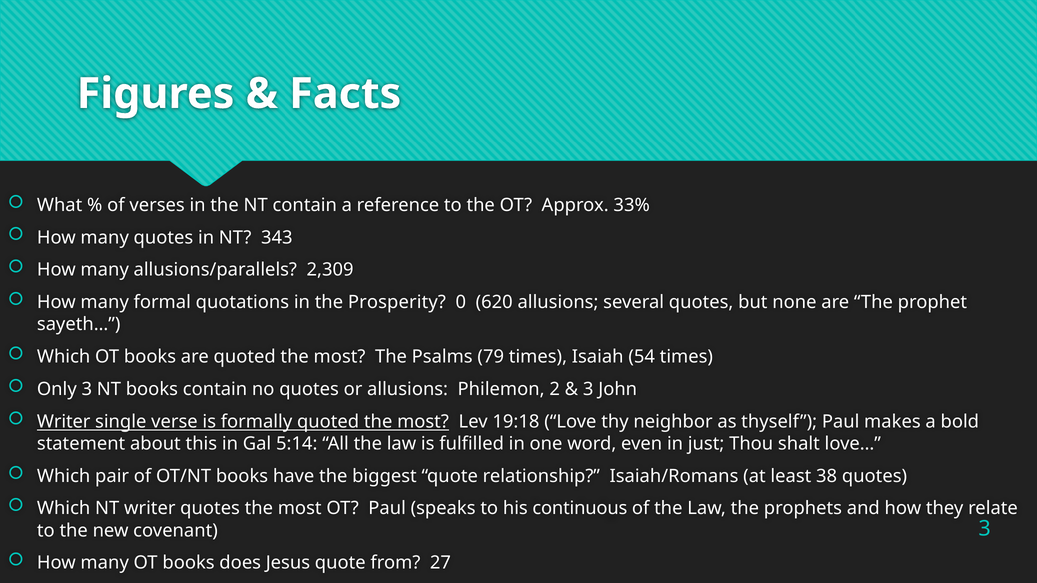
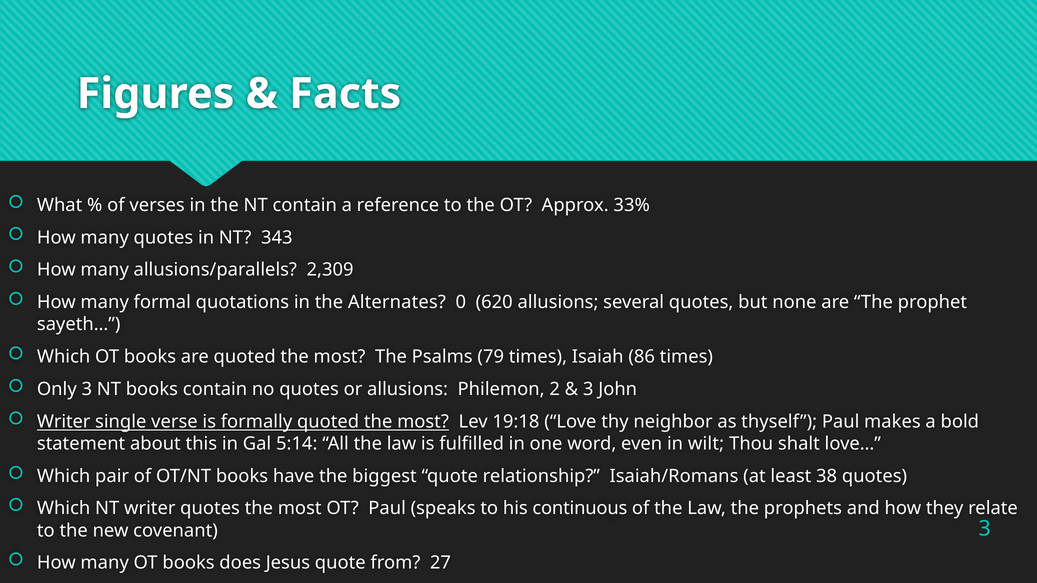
Prosperity: Prosperity -> Alternates
54: 54 -> 86
just: just -> wilt
